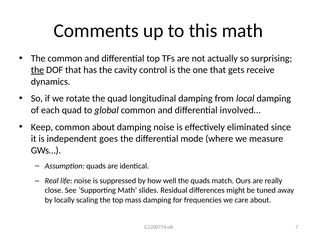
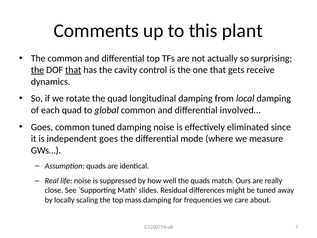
this math: math -> plant
that at (73, 70) underline: none -> present
Keep at (42, 127): Keep -> Goes
common about: about -> tuned
